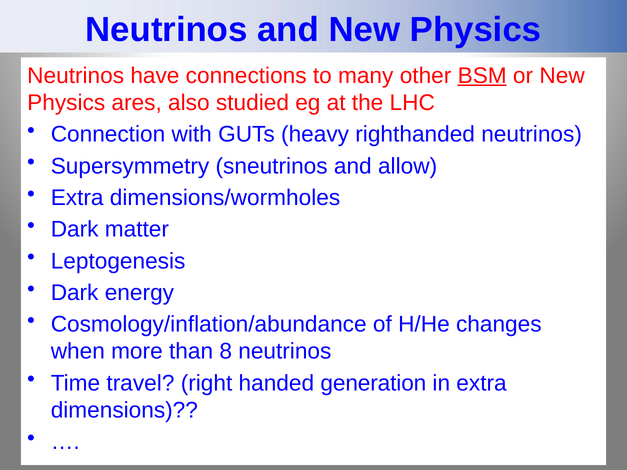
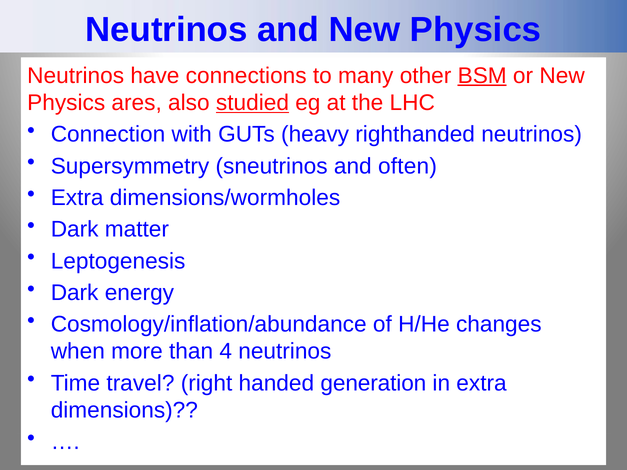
studied underline: none -> present
allow: allow -> often
8: 8 -> 4
